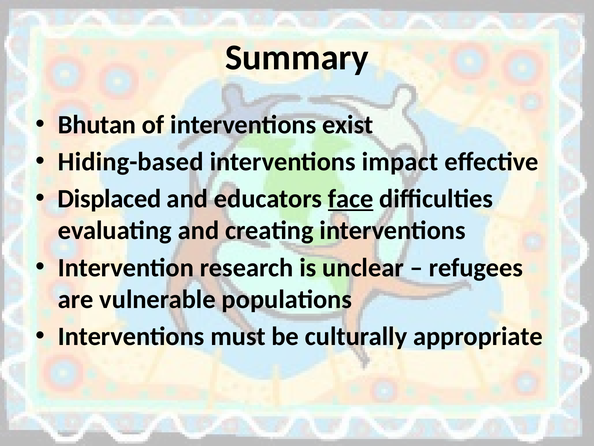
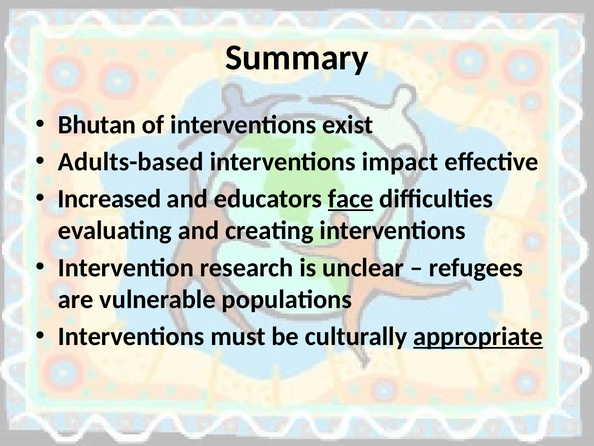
Hiding-based: Hiding-based -> Adults-based
Displaced: Displaced -> Increased
appropriate underline: none -> present
